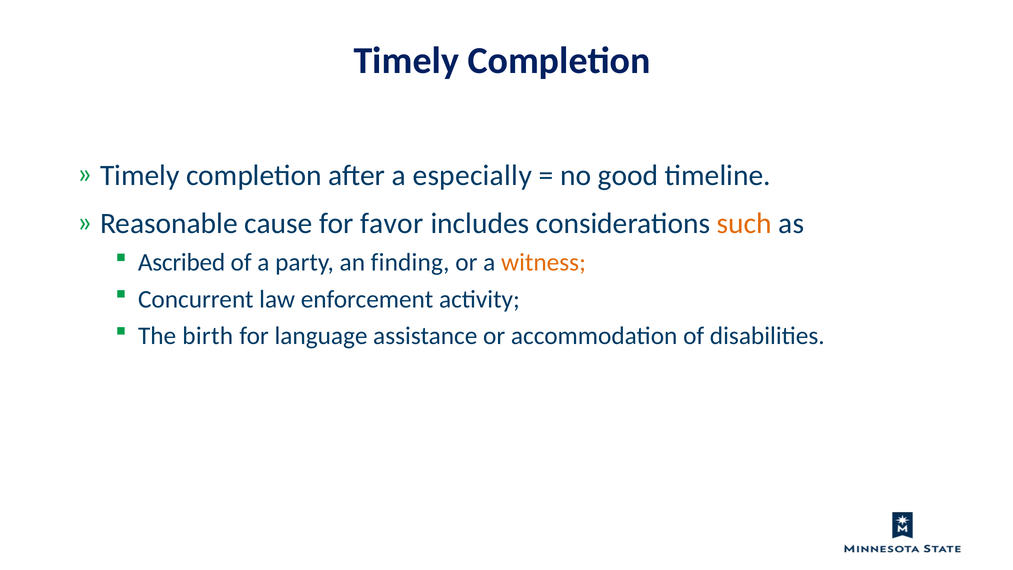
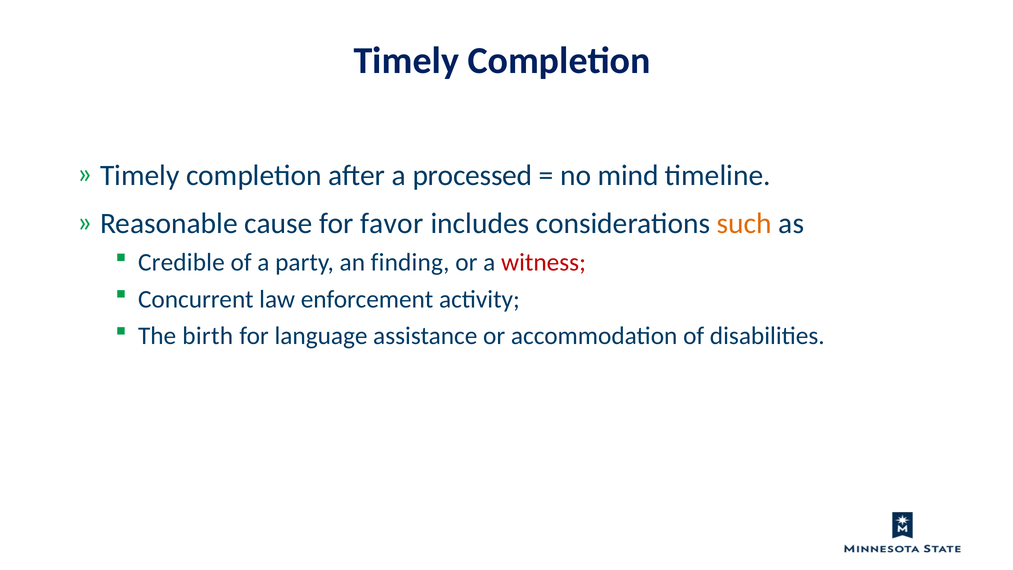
especially: especially -> processed
good: good -> mind
Ascribed: Ascribed -> Credible
witness colour: orange -> red
